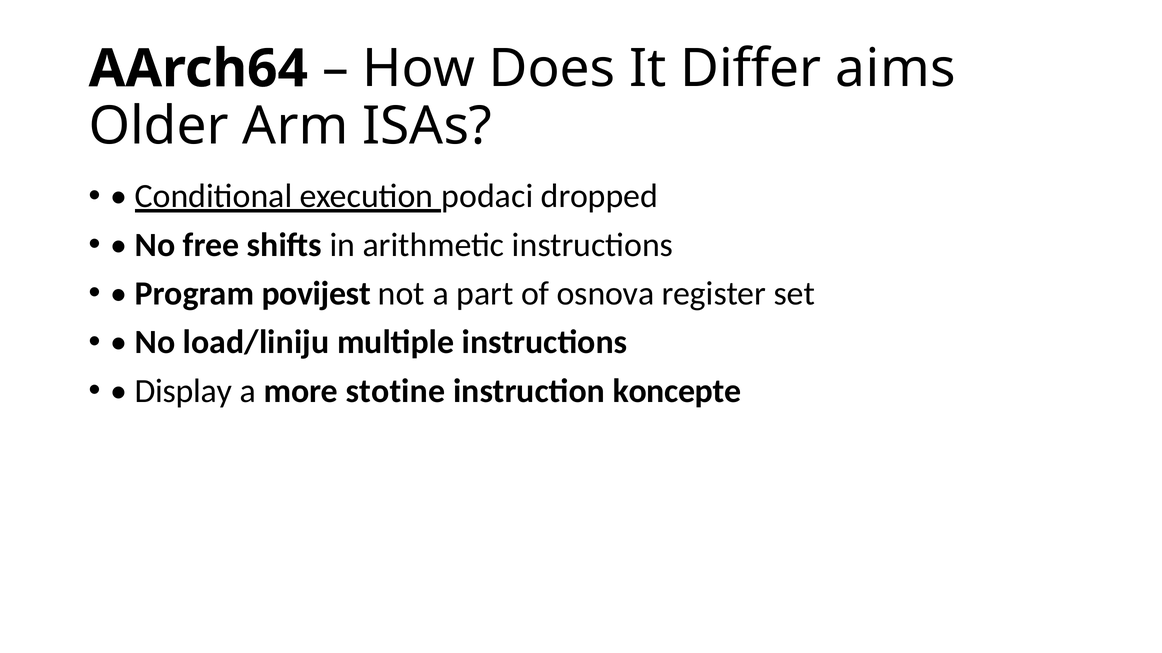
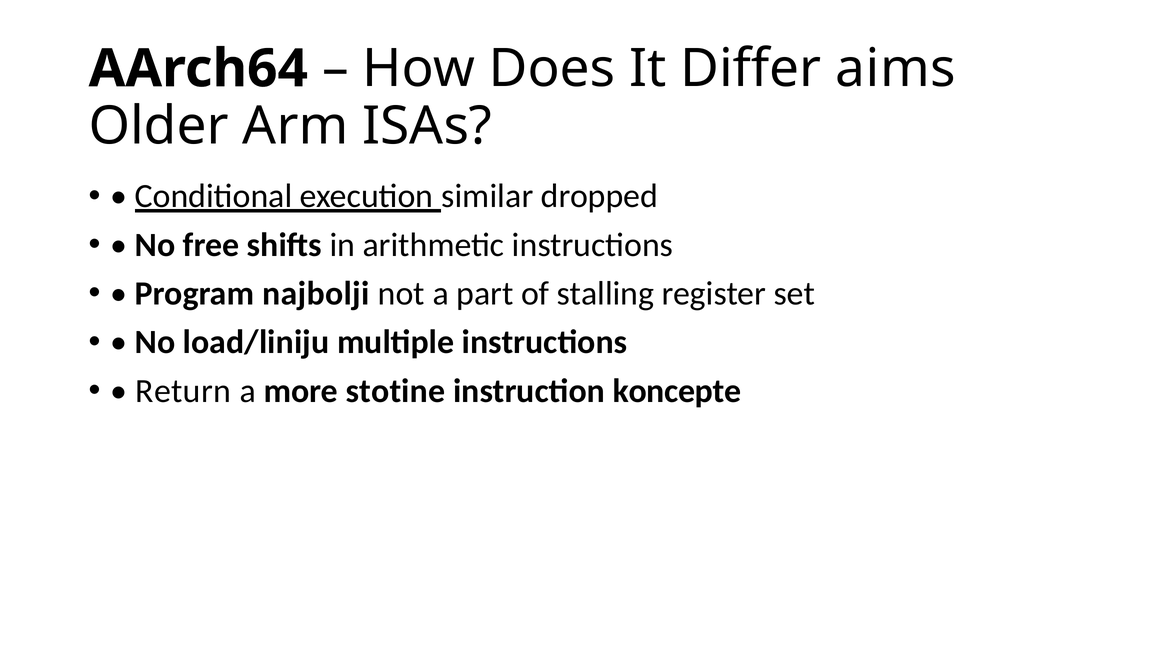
podaci: podaci -> similar
povijest: povijest -> najbolji
osnova: osnova -> stalling
Display: Display -> Return
